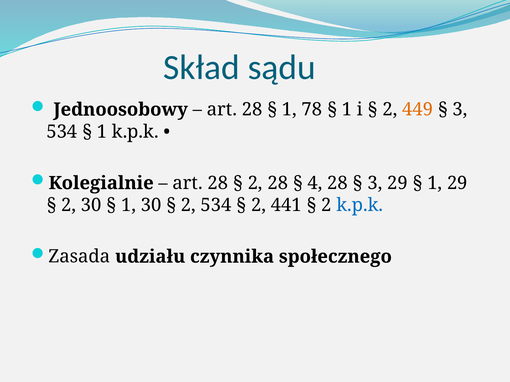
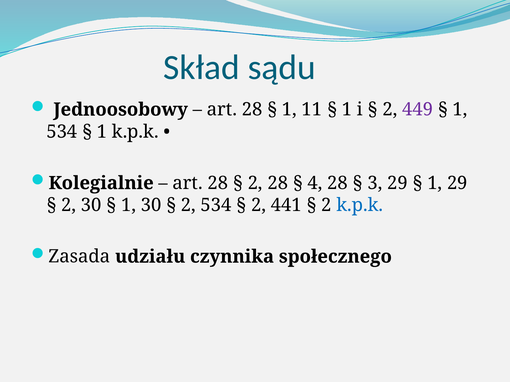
78: 78 -> 11
449 colour: orange -> purple
3 at (460, 110): 3 -> 1
